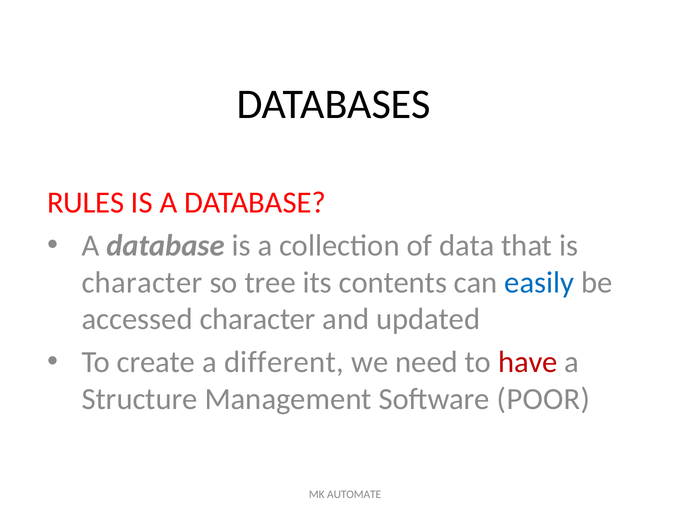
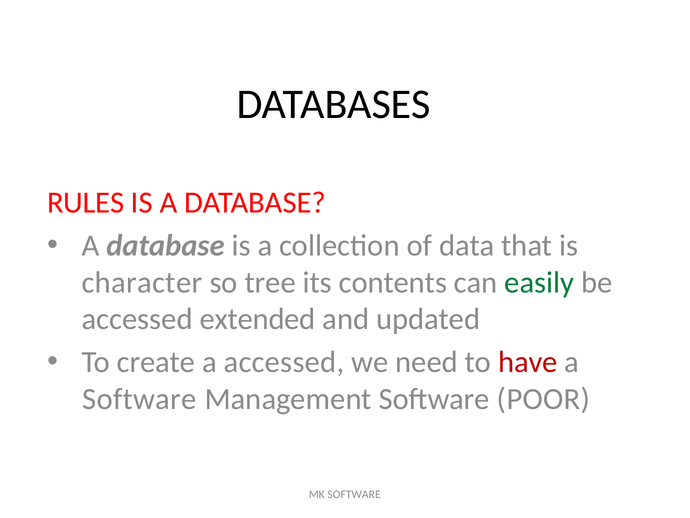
easily colour: blue -> green
accessed character: character -> extended
a different: different -> accessed
Structure at (140, 399): Structure -> Software
MK AUTOMATE: AUTOMATE -> SOFTWARE
